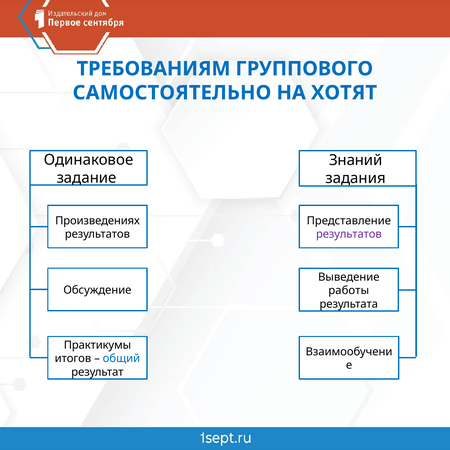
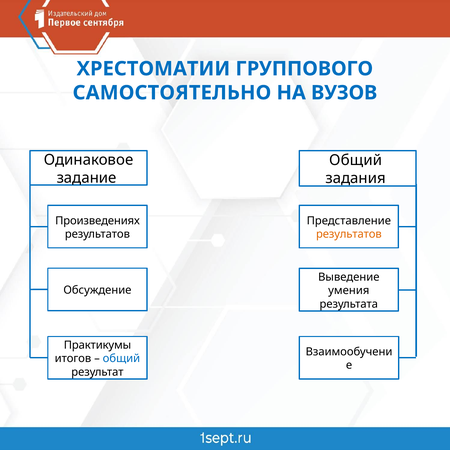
ТРЕБОВАНИЯМ: ТРЕБОВАНИЯМ -> ХРЕСТОМАТИИ
ХОТЯТ: ХОТЯТ -> ВУЗОВ
Знаний at (356, 160): Знаний -> Общий
результатов at (349, 234) colour: purple -> orange
работы: работы -> умения
